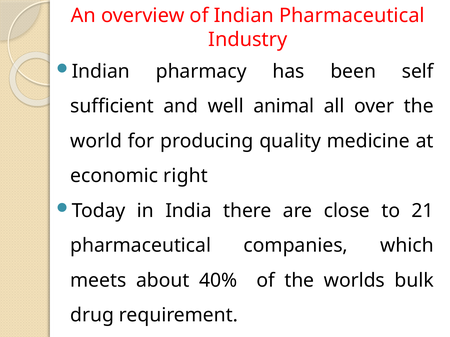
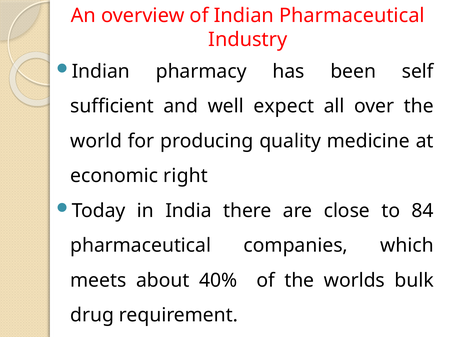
animal: animal -> expect
21: 21 -> 84
